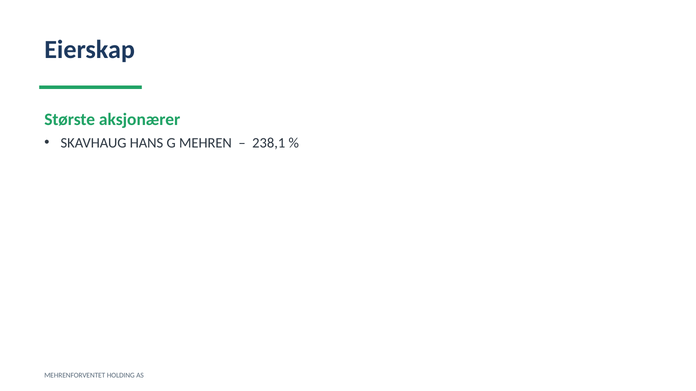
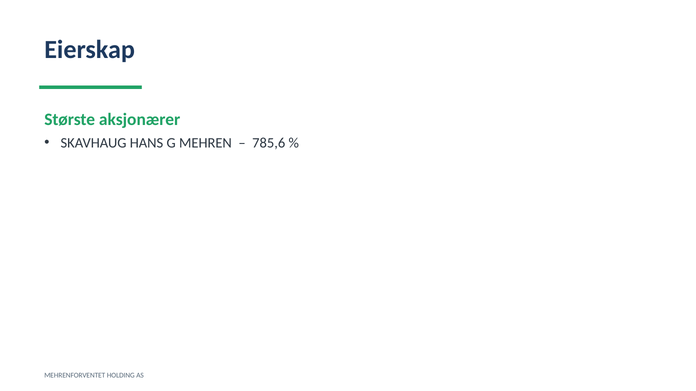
238,1: 238,1 -> 785,6
